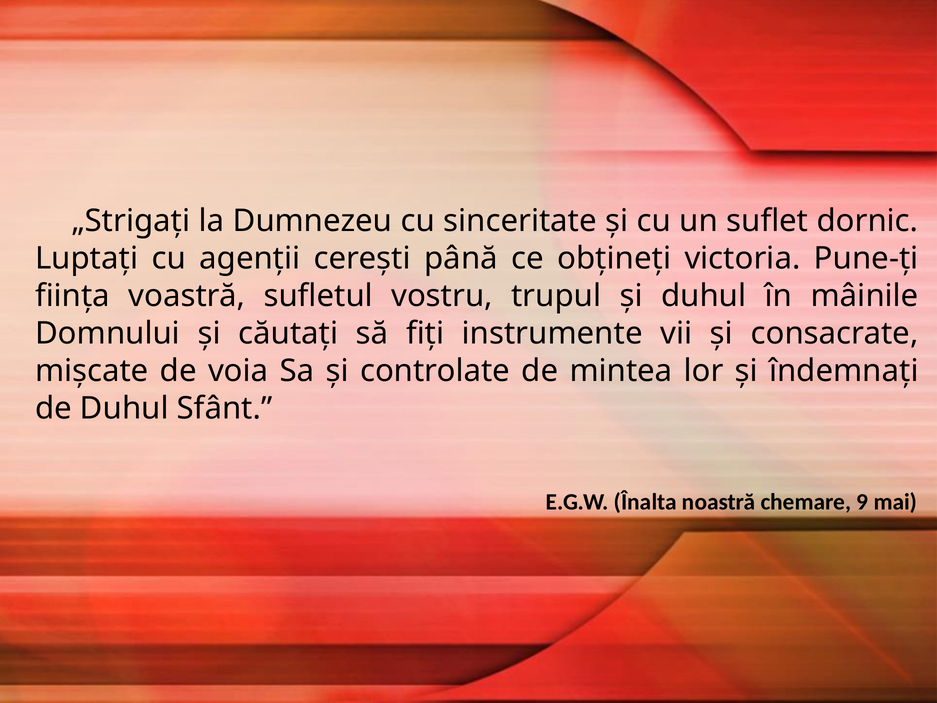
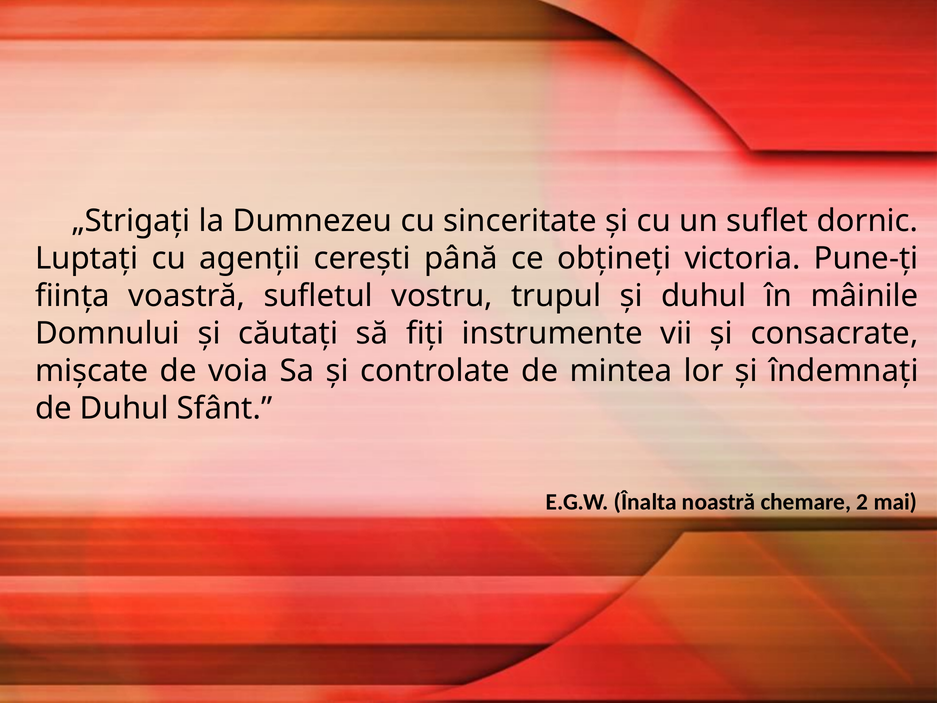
9: 9 -> 2
